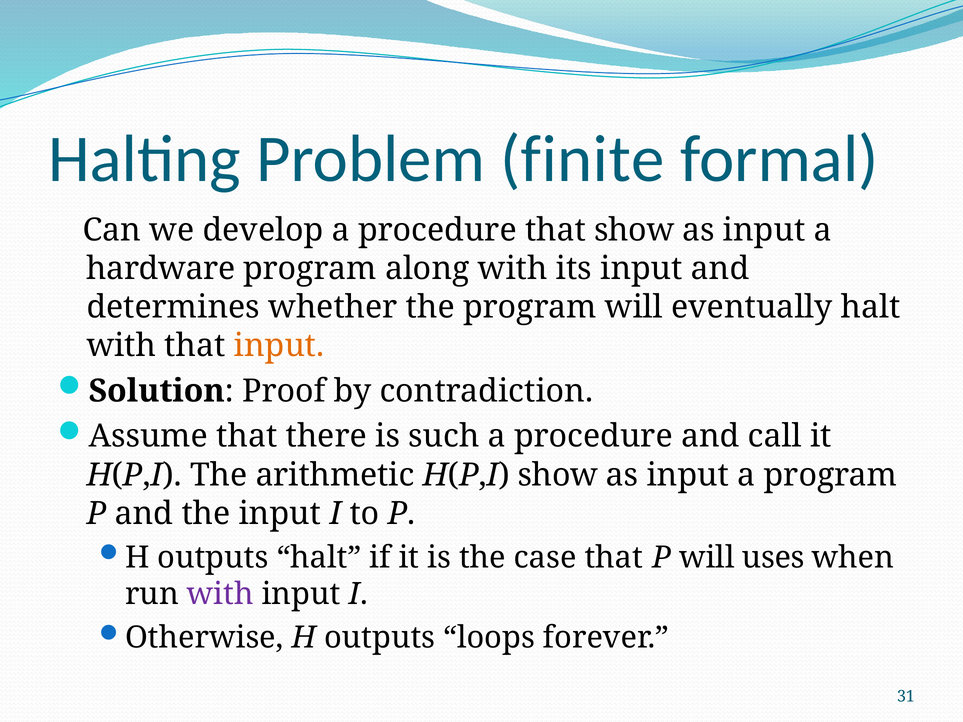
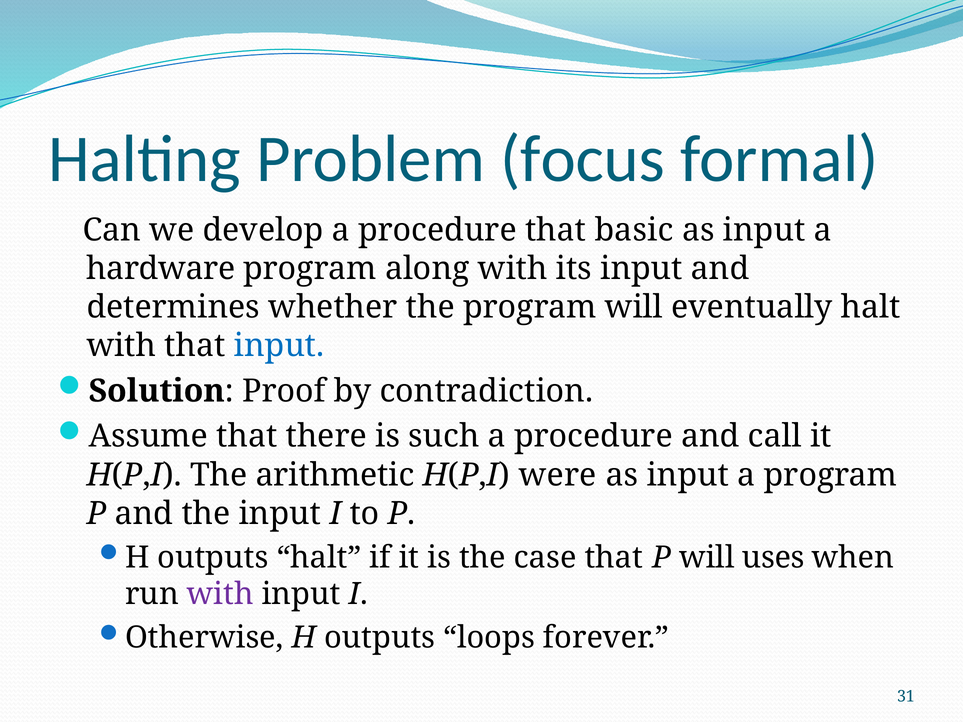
finite: finite -> focus
that show: show -> basic
input at (279, 346) colour: orange -> blue
H(P,I show: show -> were
